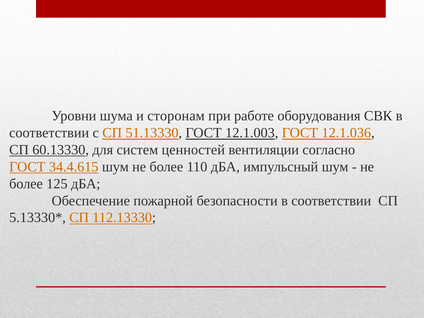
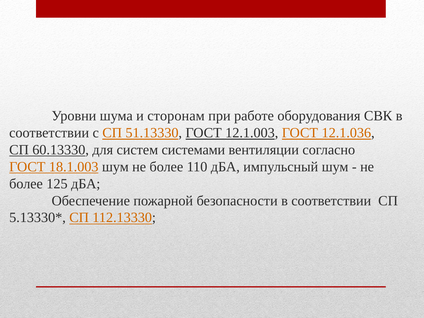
ценностей: ценностей -> системами
34.4.615: 34.4.615 -> 18.1.003
